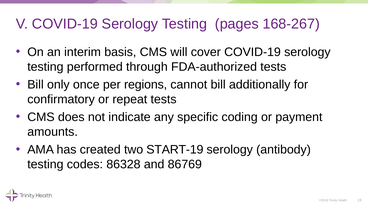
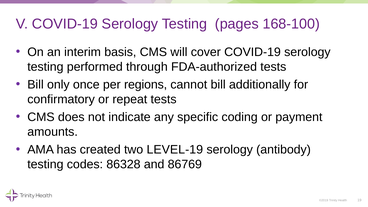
168-267: 168-267 -> 168-100
START-19: START-19 -> LEVEL-19
